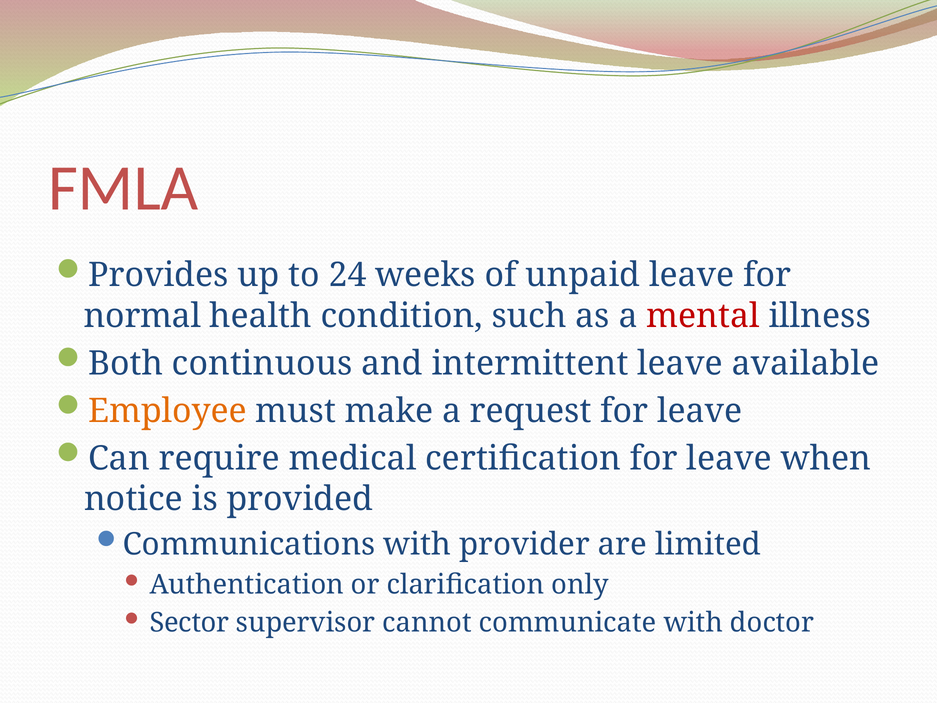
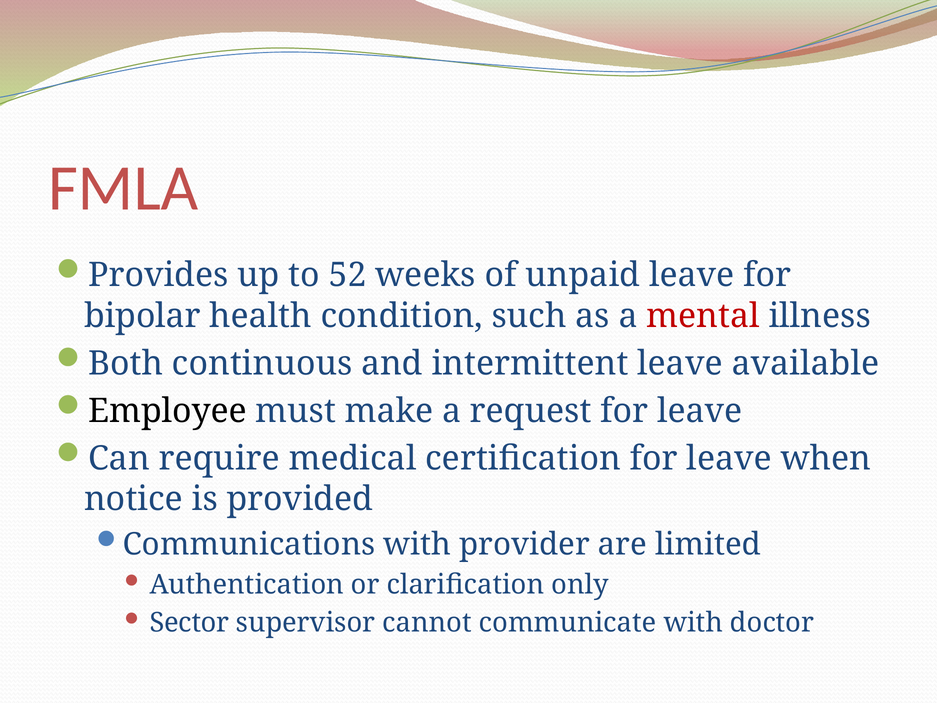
24: 24 -> 52
normal: normal -> bipolar
Employee colour: orange -> black
